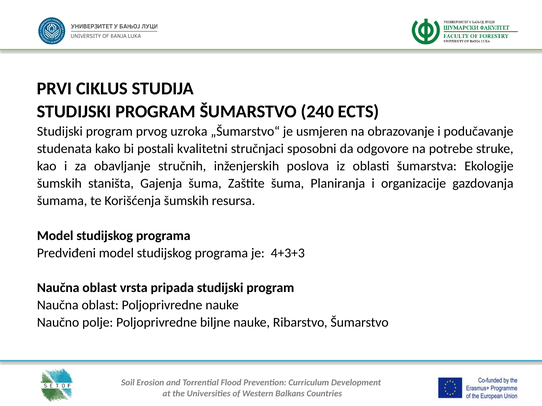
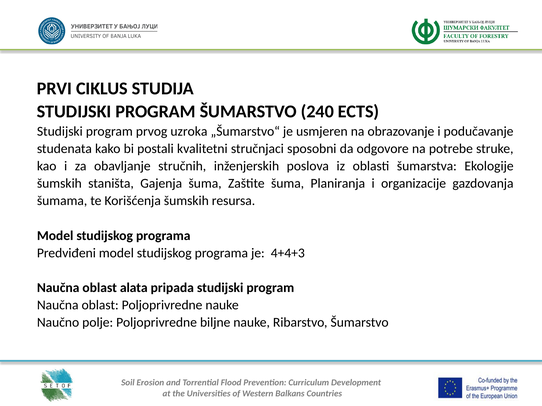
4+3+3: 4+3+3 -> 4+4+3
vrsta: vrsta -> alata
